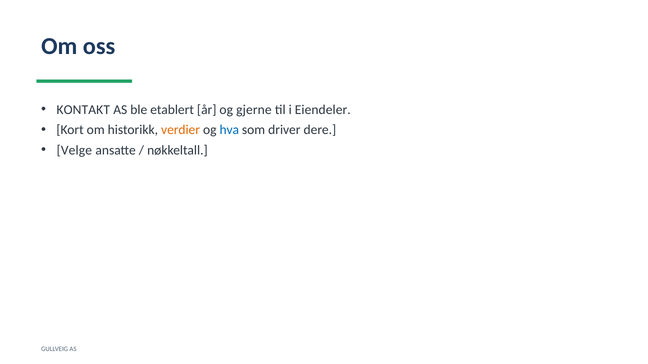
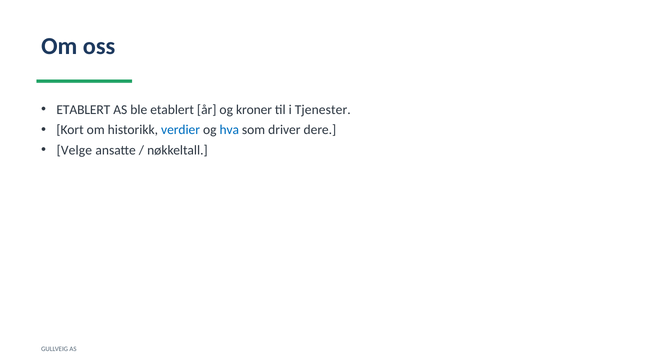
KONTAKT at (83, 110): KONTAKT -> ETABLERT
gjerne: gjerne -> kroner
Eiendeler: Eiendeler -> Tjenester
verdier colour: orange -> blue
